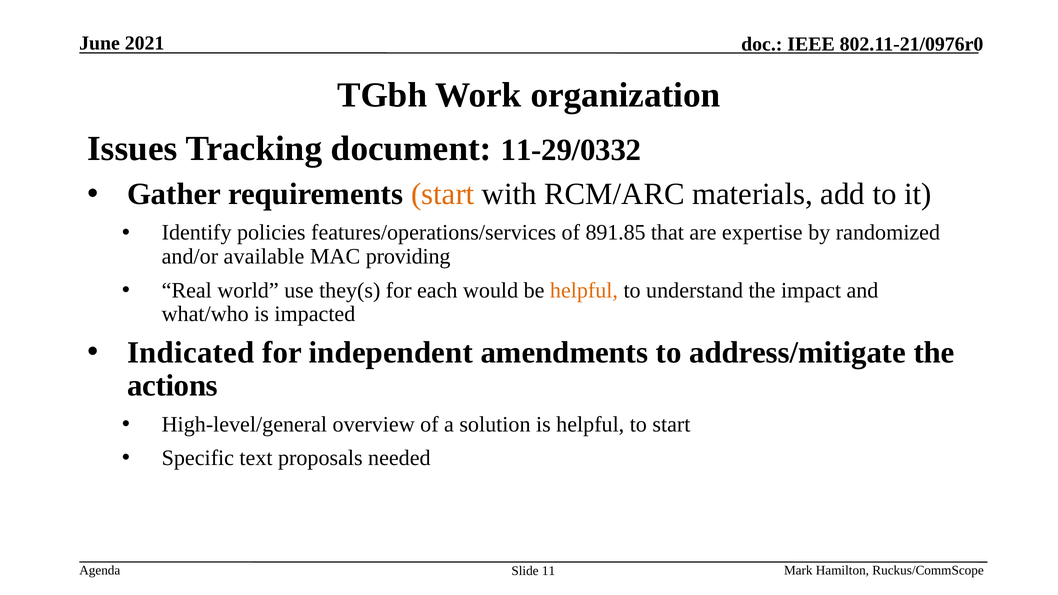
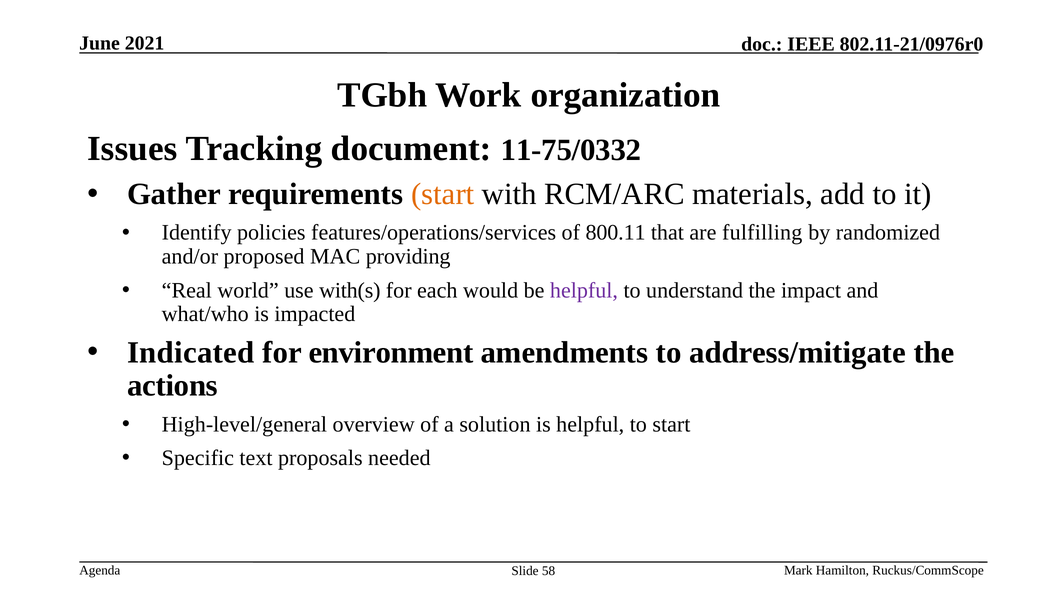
11-29/0332: 11-29/0332 -> 11-75/0332
891.85: 891.85 -> 800.11
expertise: expertise -> fulfilling
available: available -> proposed
they(s: they(s -> with(s
helpful at (584, 290) colour: orange -> purple
independent: independent -> environment
11: 11 -> 58
